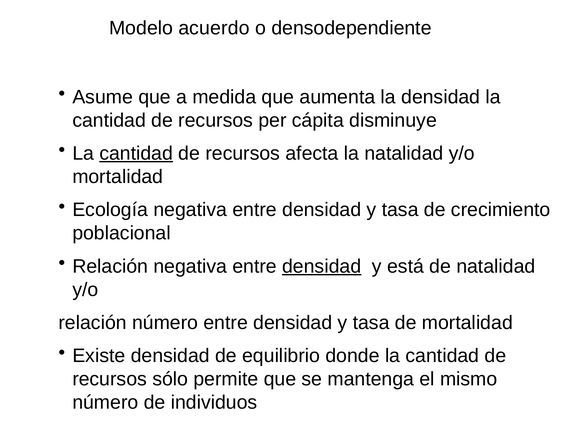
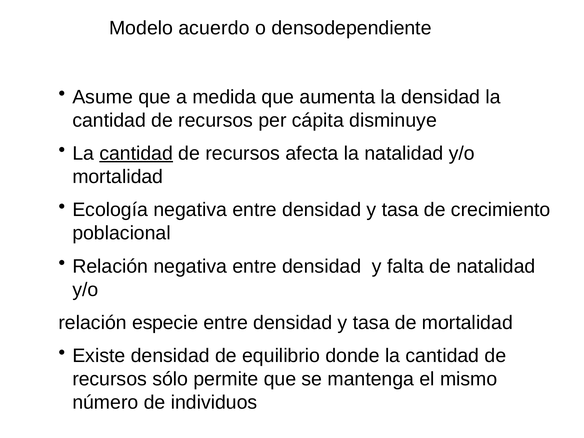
densidad at (322, 266) underline: present -> none
está: está -> falta
relación número: número -> especie
